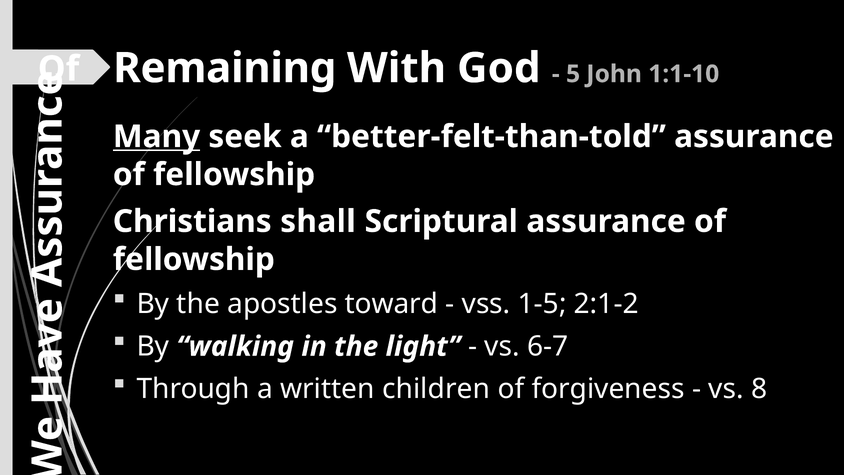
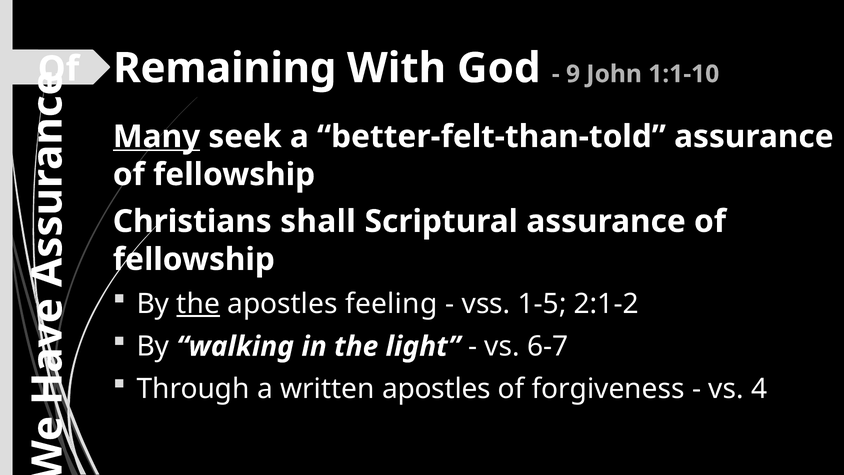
5: 5 -> 9
the at (198, 304) underline: none -> present
toward: toward -> feeling
written children: children -> apostles
8: 8 -> 4
